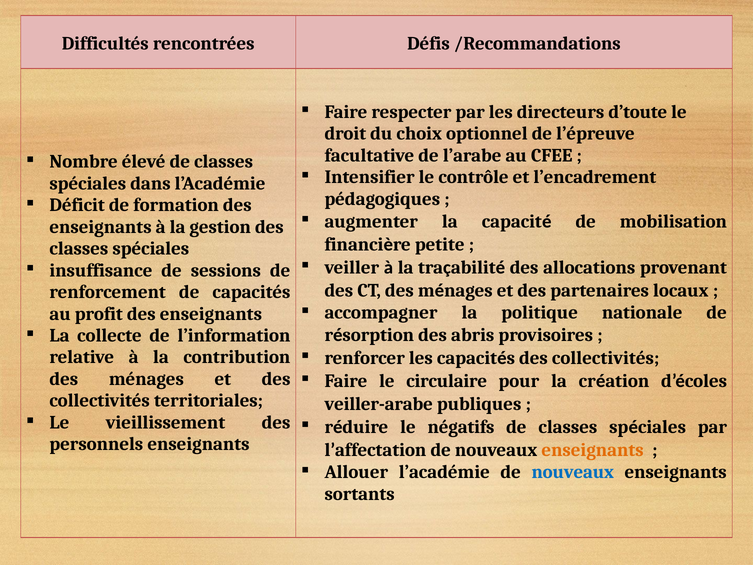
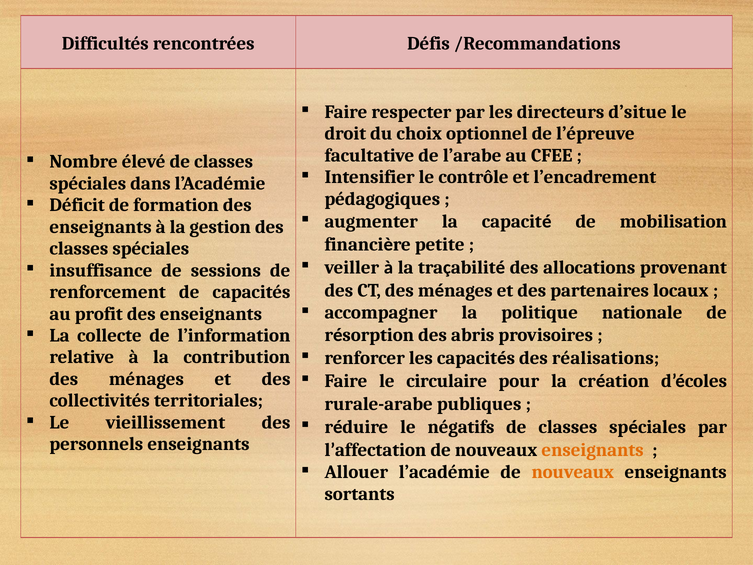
d’toute: d’toute -> d’situe
capacités des collectivités: collectivités -> réalisations
veiller-arabe: veiller-arabe -> rurale-arabe
nouveaux at (573, 472) colour: blue -> orange
